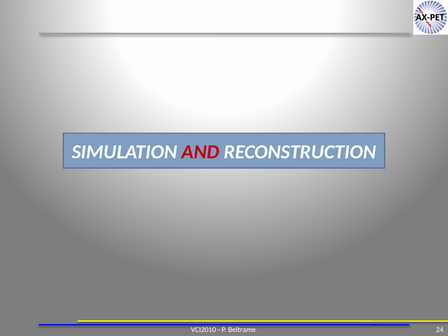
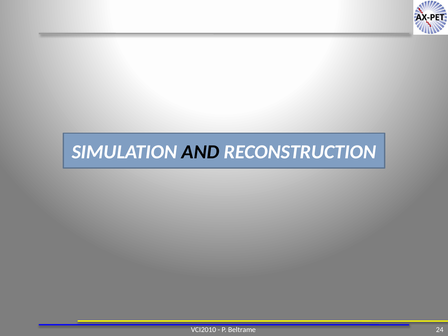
AND colour: red -> black
